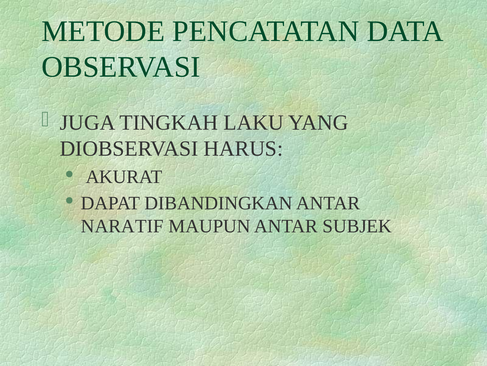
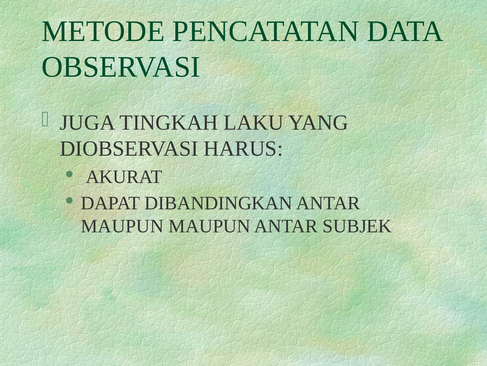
NARATIF at (122, 226): NARATIF -> MAUPUN
